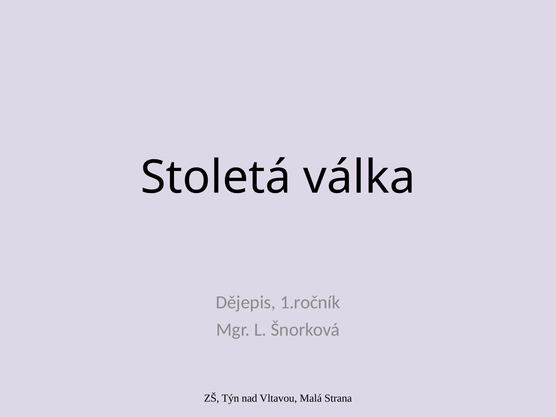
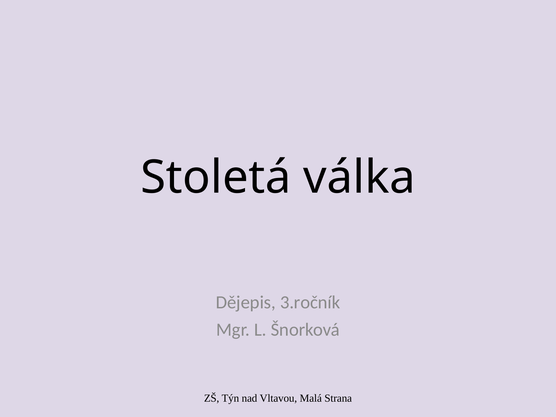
1.ročník: 1.ročník -> 3.ročník
